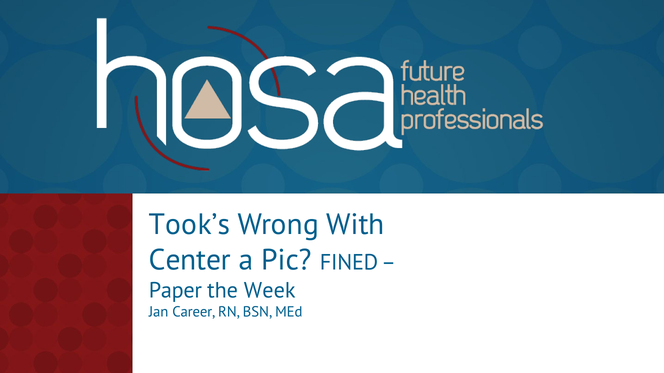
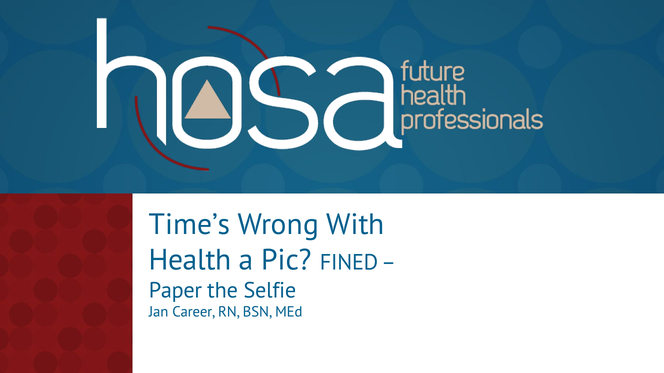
Took’s: Took’s -> Time’s
Center: Center -> Health
Week: Week -> Selfie
